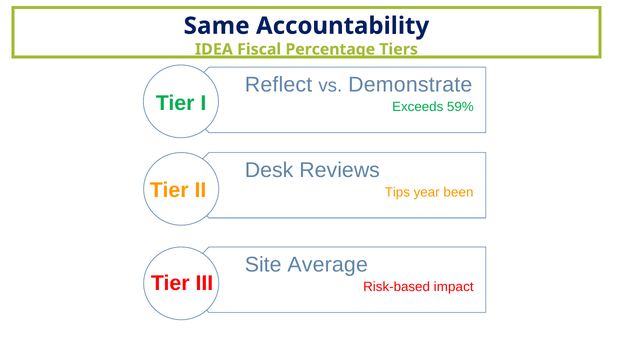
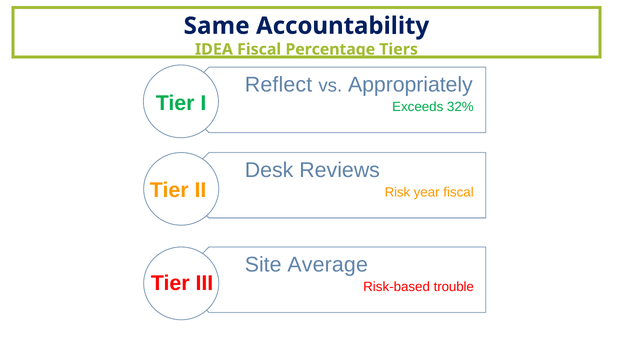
Demonstrate: Demonstrate -> Appropriately
59%: 59% -> 32%
Tips: Tips -> Risk
year been: been -> fiscal
impact: impact -> trouble
